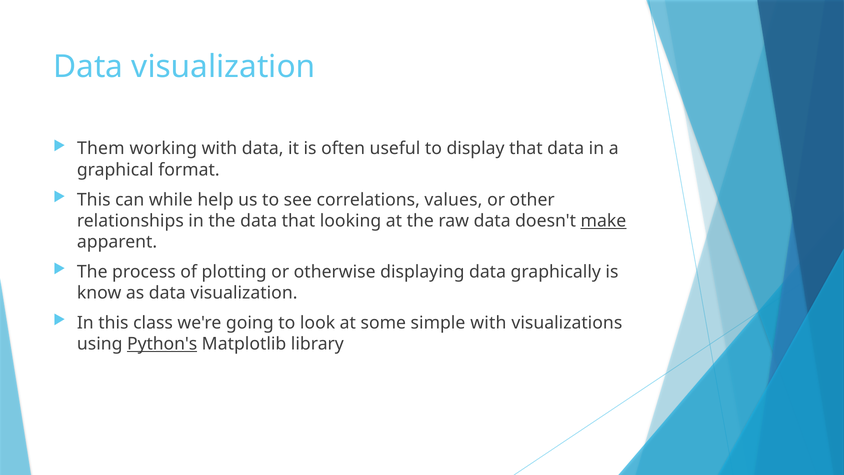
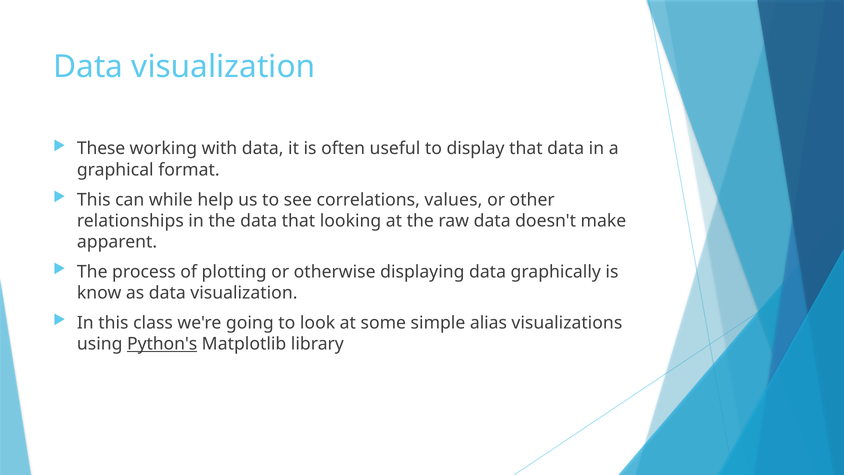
Them: Them -> These
make underline: present -> none
simple with: with -> alias
